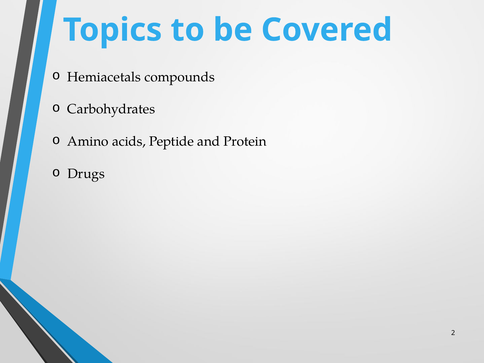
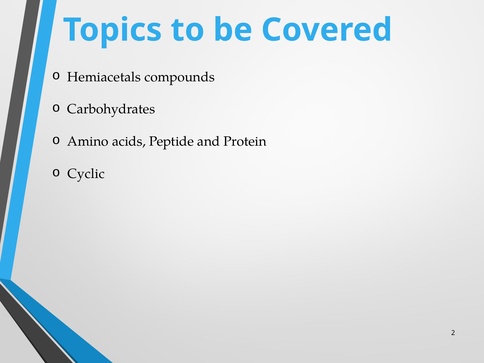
Drugs: Drugs -> Cyclic
